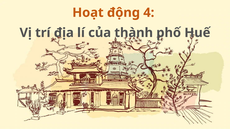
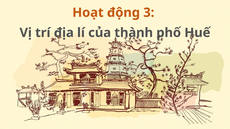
4: 4 -> 3
